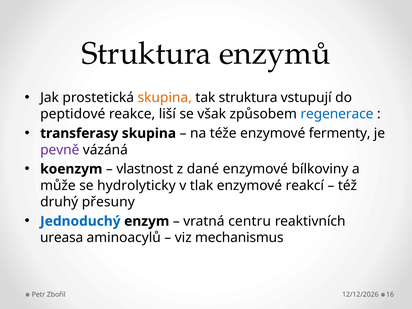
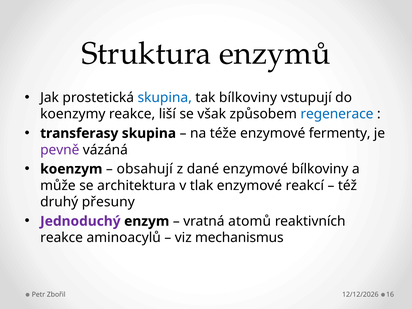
skupina at (165, 98) colour: orange -> blue
tak struktura: struktura -> bílkoviny
peptidové: peptidové -> koenzymy
vlastnost: vlastnost -> obsahují
hydrolyticky: hydrolyticky -> architektura
Jednoduchý colour: blue -> purple
centru: centru -> atomů
ureasa at (62, 238): ureasa -> reakce
